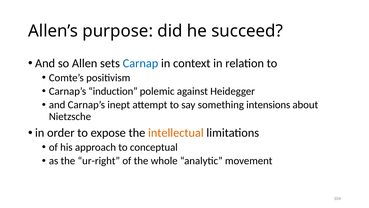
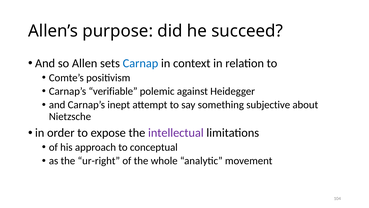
induction: induction -> verifiable
intensions: intensions -> subjective
intellectual colour: orange -> purple
